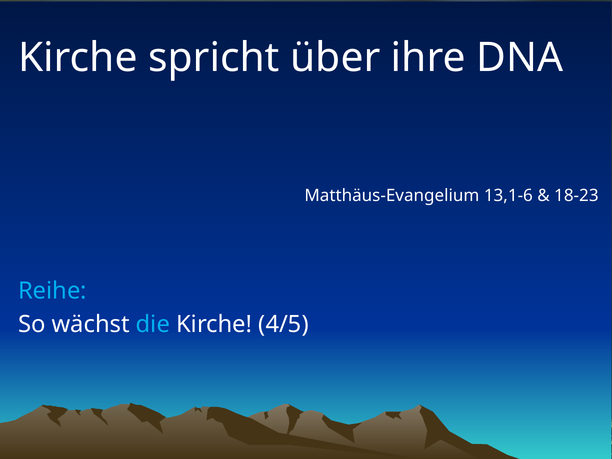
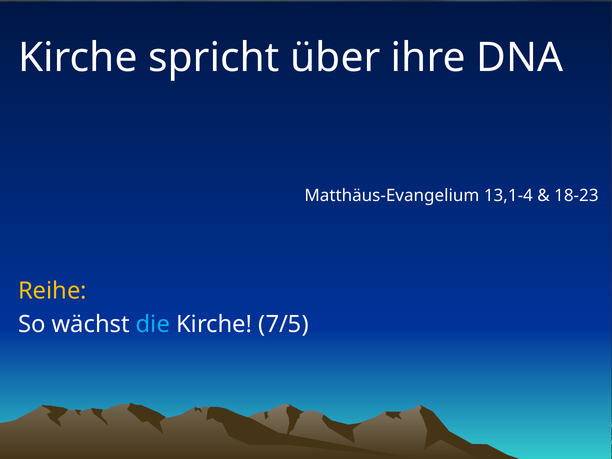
13,1-6: 13,1-6 -> 13,1-4
Reihe colour: light blue -> yellow
4/5: 4/5 -> 7/5
